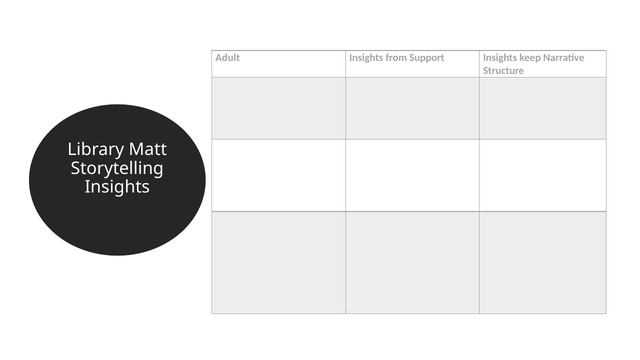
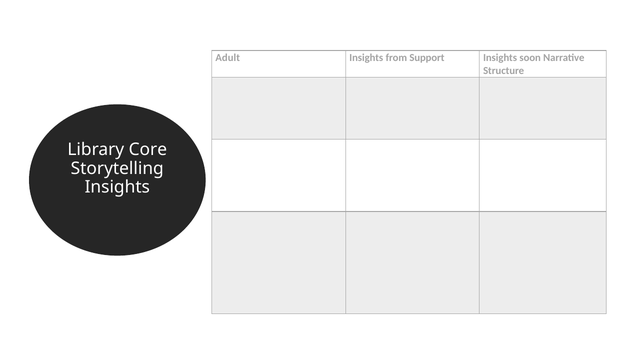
keep: keep -> soon
Matt: Matt -> Core
